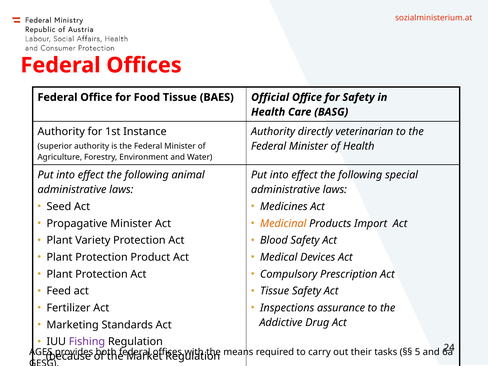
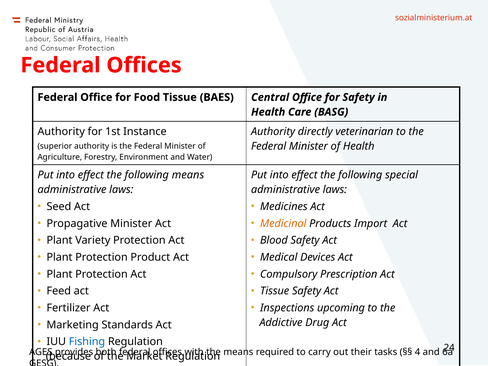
Official: Official -> Central
following animal: animal -> means
assurance: assurance -> upcoming
Fishing colour: purple -> blue
5: 5 -> 4
